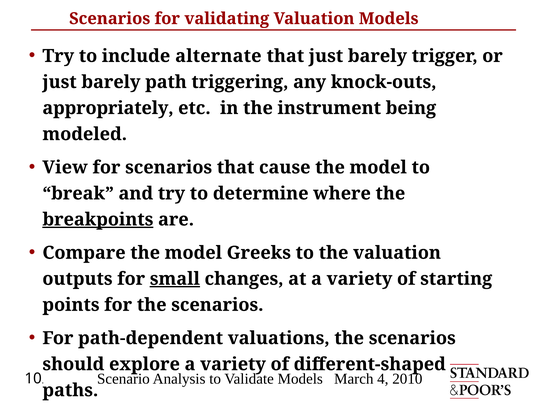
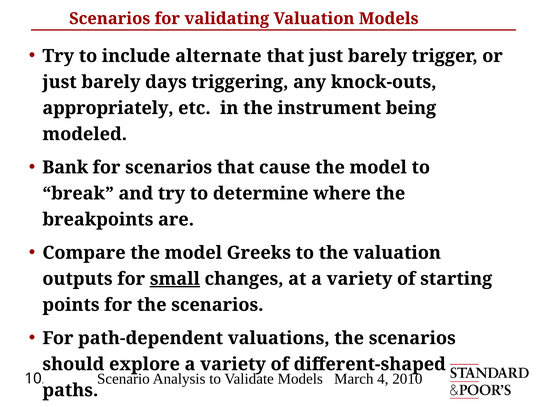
path: path -> days
View: View -> Bank
breakpoints underline: present -> none
